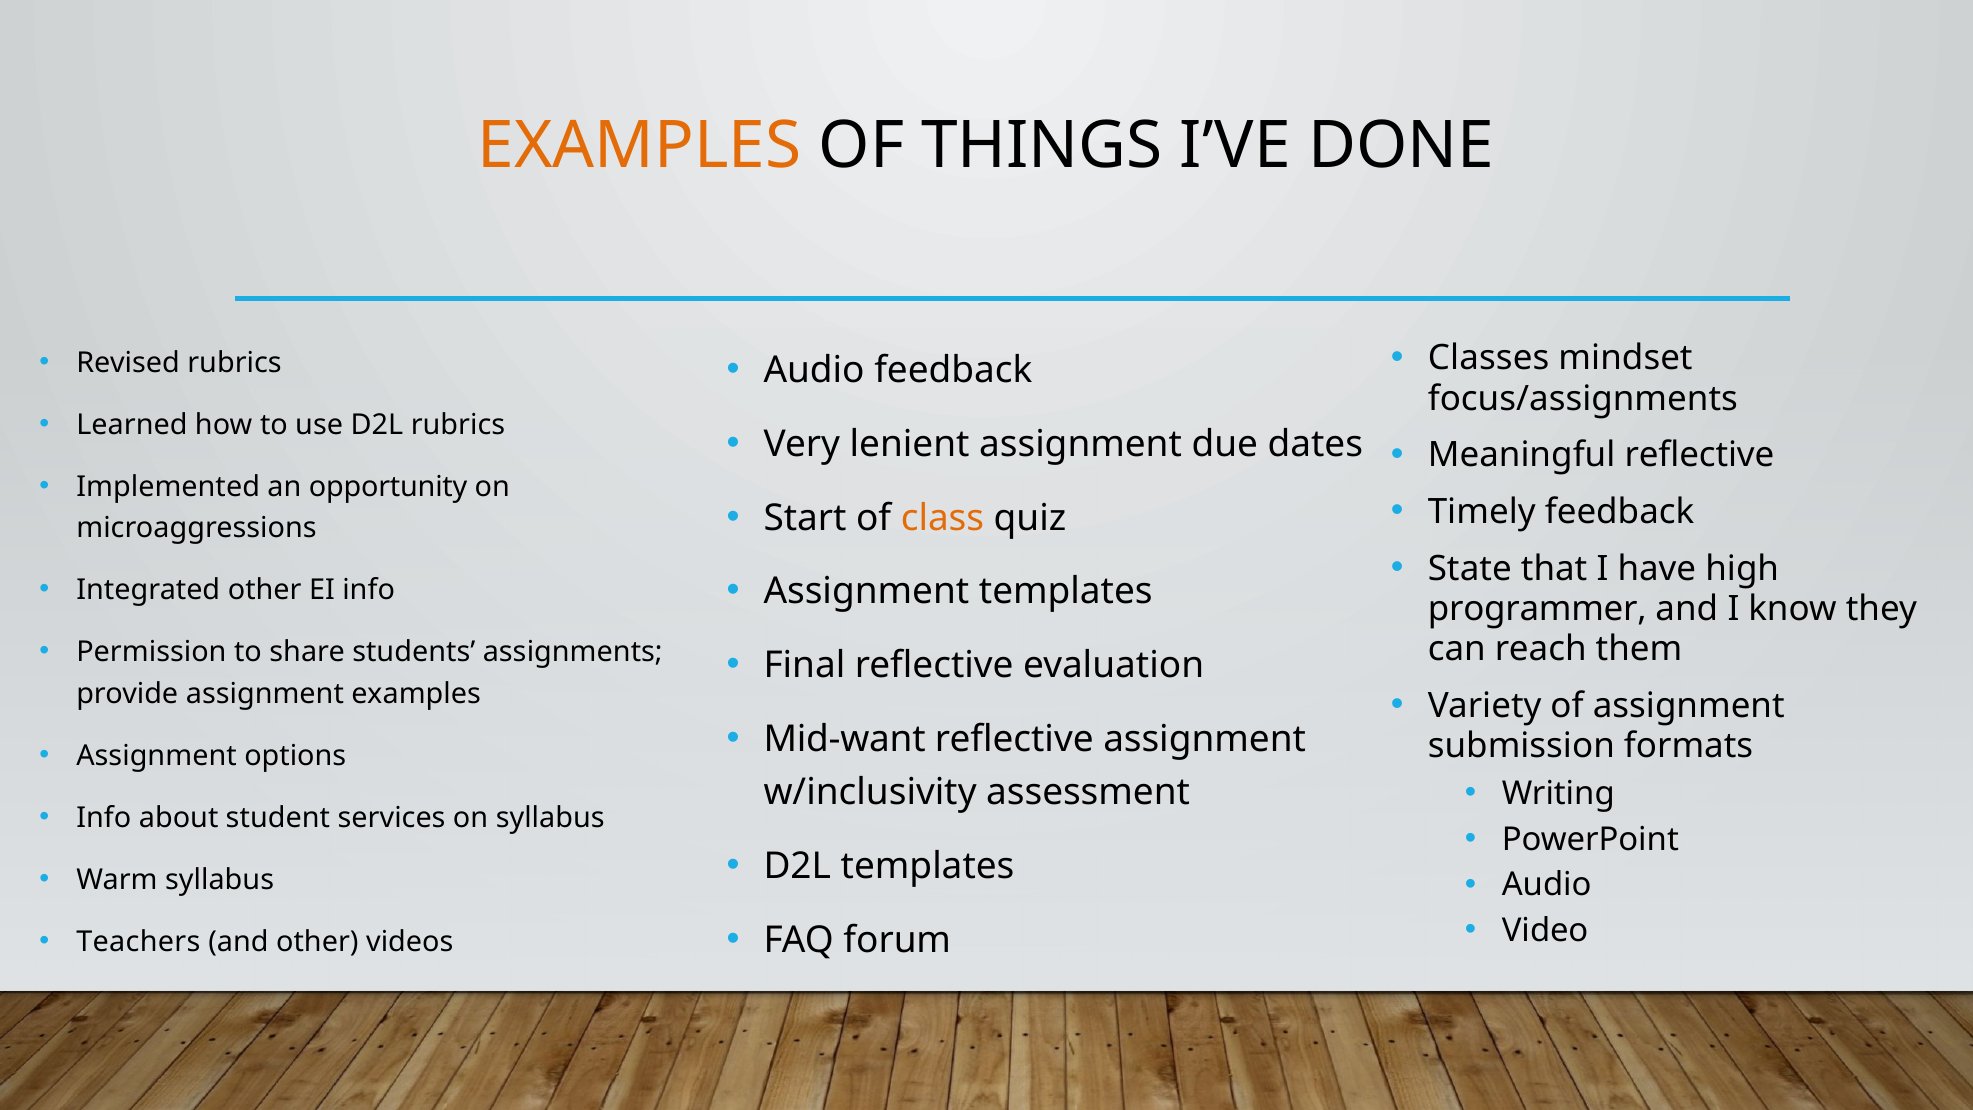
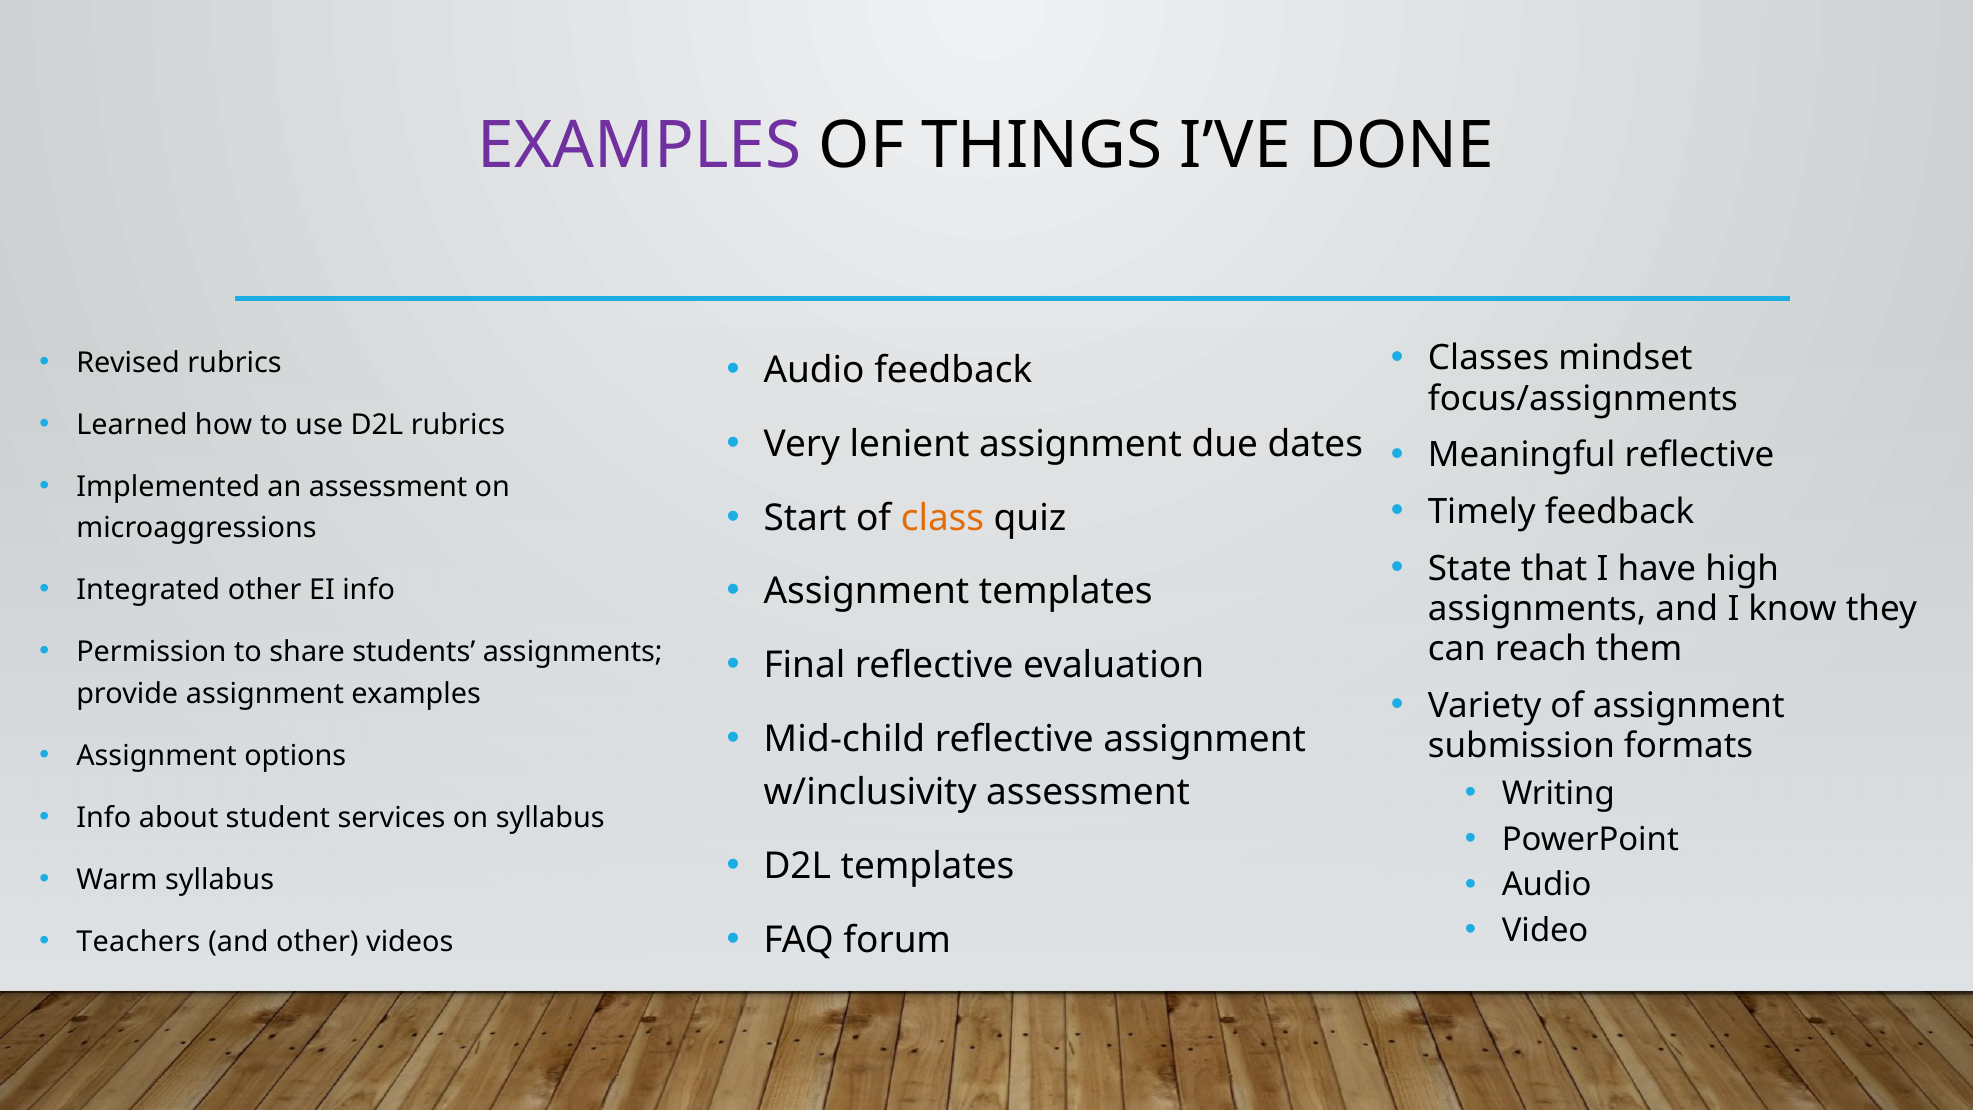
EXAMPLES at (640, 145) colour: orange -> purple
an opportunity: opportunity -> assessment
programmer at (1537, 609): programmer -> assignments
Mid-want: Mid-want -> Mid-child
